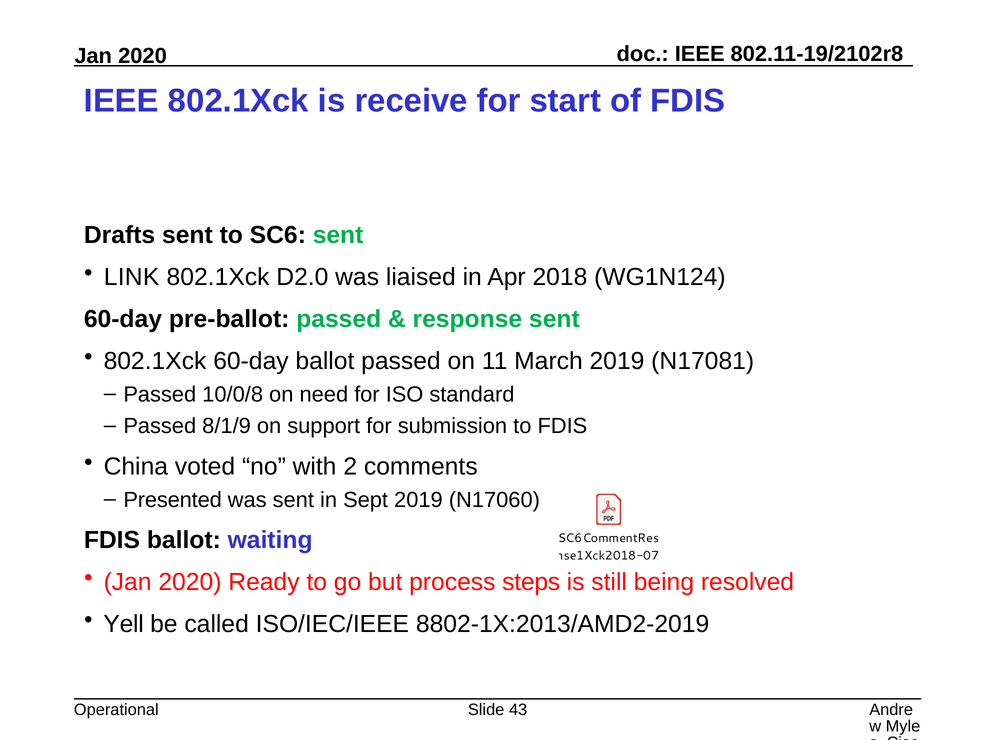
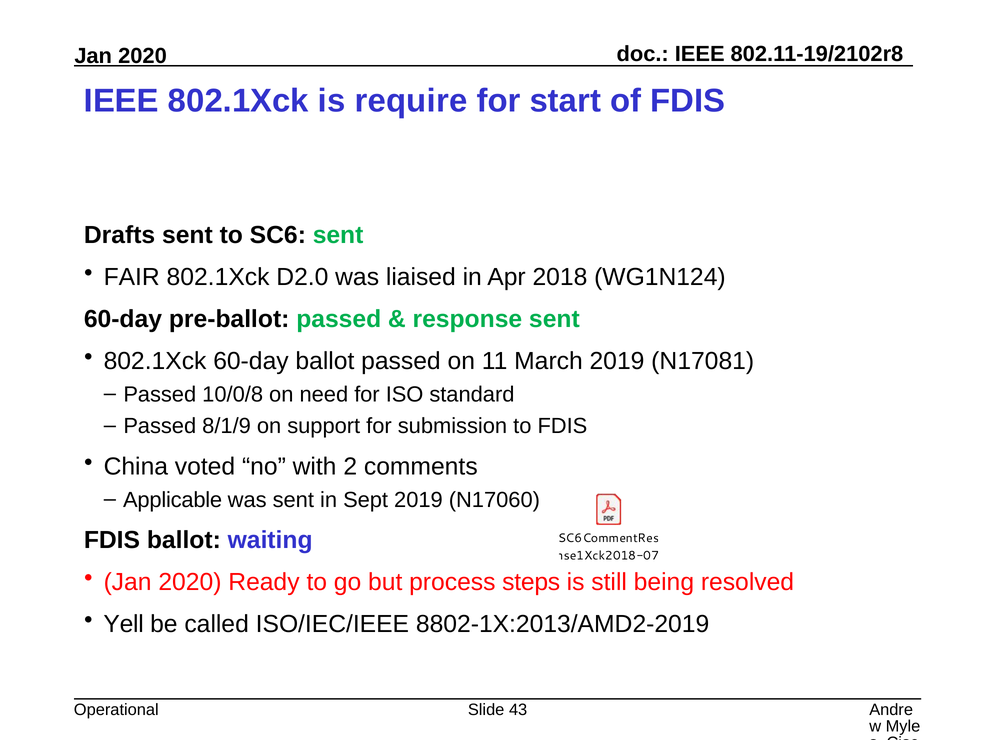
receive: receive -> require
LINK: LINK -> FAIR
Presented: Presented -> Applicable
